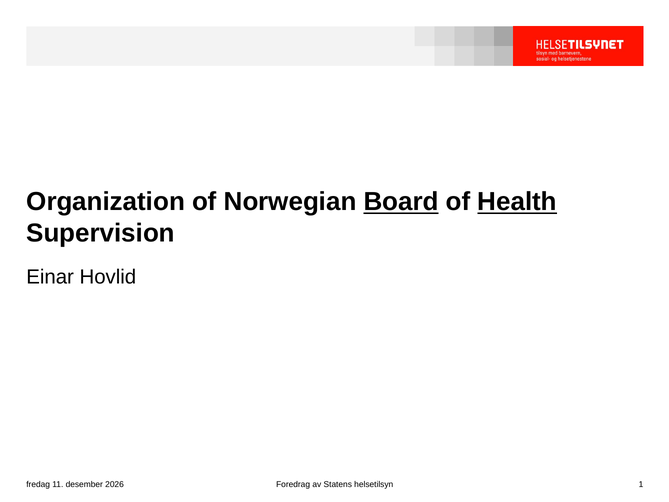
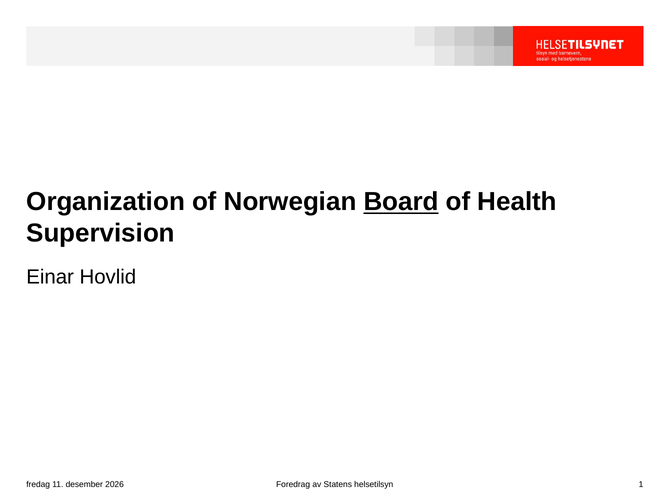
Health underline: present -> none
